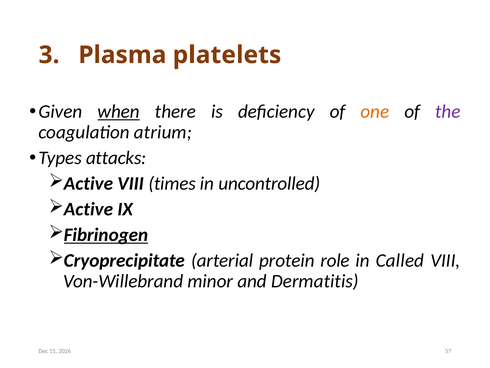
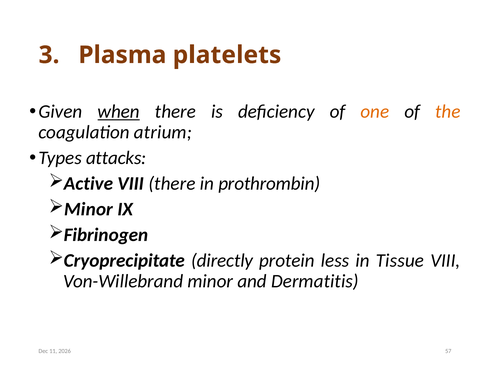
the colour: purple -> orange
VIII times: times -> there
uncontrolled: uncontrolled -> prothrombin
Active at (89, 209): Active -> Minor
Fibrinogen underline: present -> none
arterial: arterial -> directly
role: role -> less
Called: Called -> Tissue
